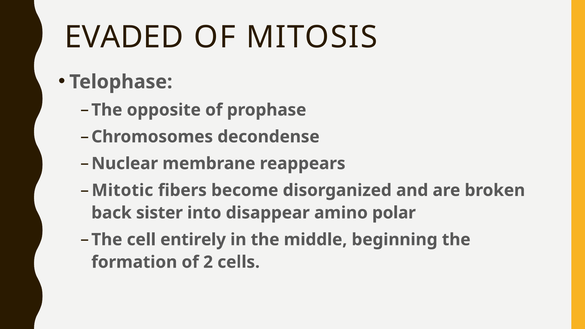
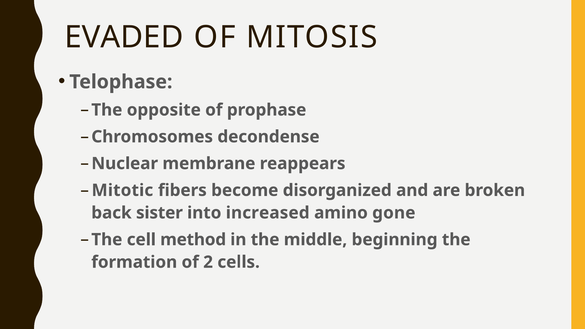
disappear: disappear -> increased
polar: polar -> gone
entirely: entirely -> method
